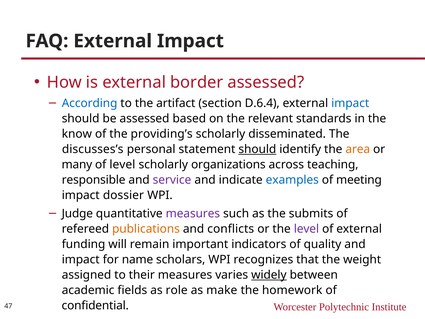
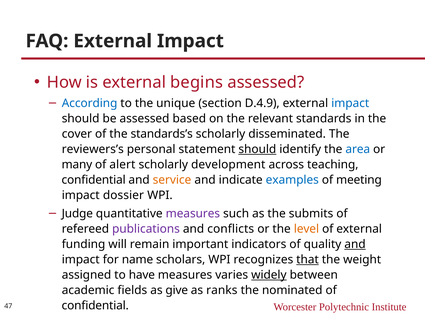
border: border -> begins
artifact: artifact -> unique
D.6.4: D.6.4 -> D.4.9
know: know -> cover
providing’s: providing’s -> standards’s
discusses’s: discusses’s -> reviewers’s
area colour: orange -> blue
of level: level -> alert
organizations: organizations -> development
responsible at (94, 180): responsible -> confidential
service colour: purple -> orange
publications colour: orange -> purple
level at (306, 229) colour: purple -> orange
and at (355, 244) underline: none -> present
that underline: none -> present
their: their -> have
role: role -> give
make: make -> ranks
homework: homework -> nominated
